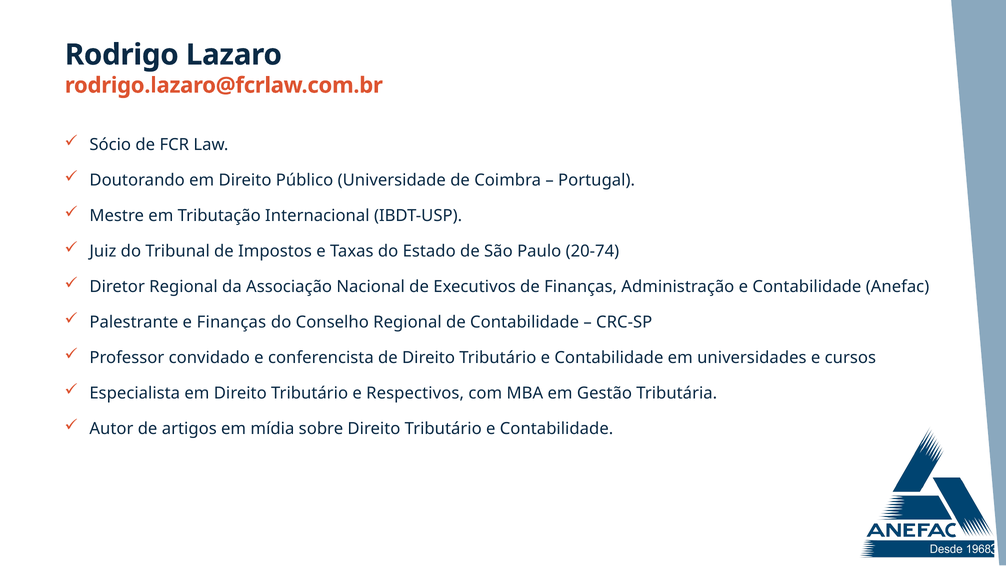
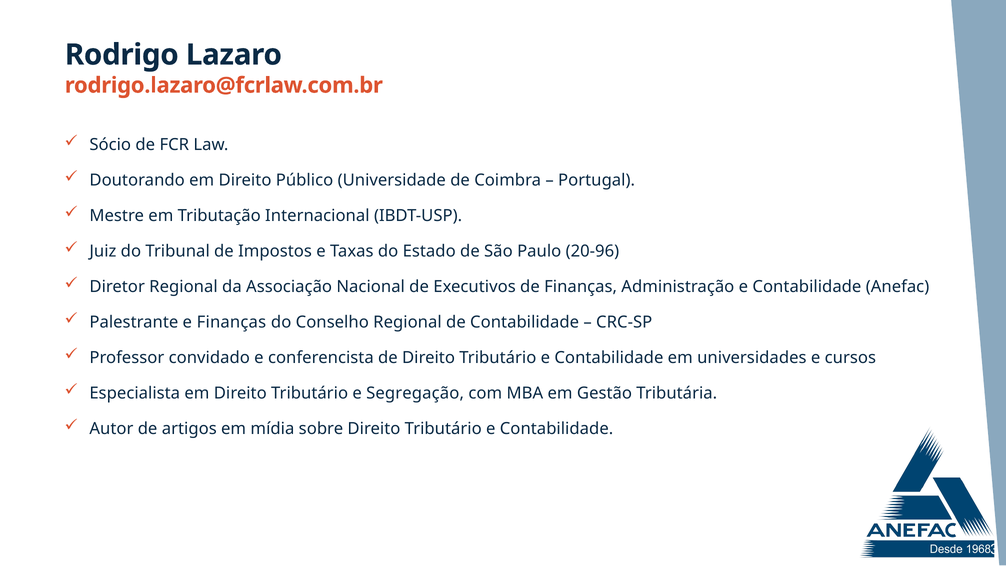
20-74: 20-74 -> 20-96
Respectivos: Respectivos -> Segregação
